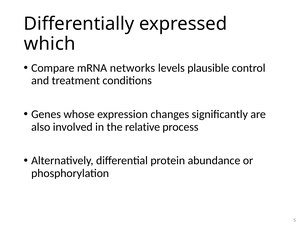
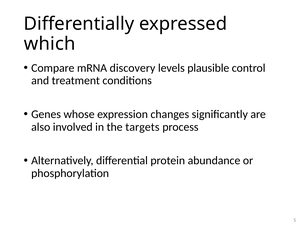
networks: networks -> discovery
relative: relative -> targets
